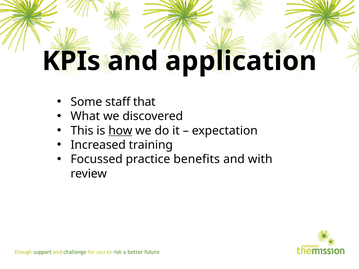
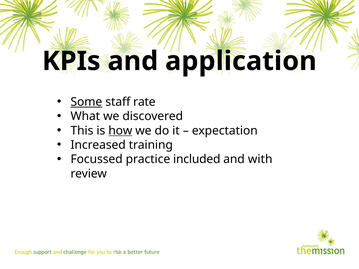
Some underline: none -> present
that: that -> rate
benefits: benefits -> included
